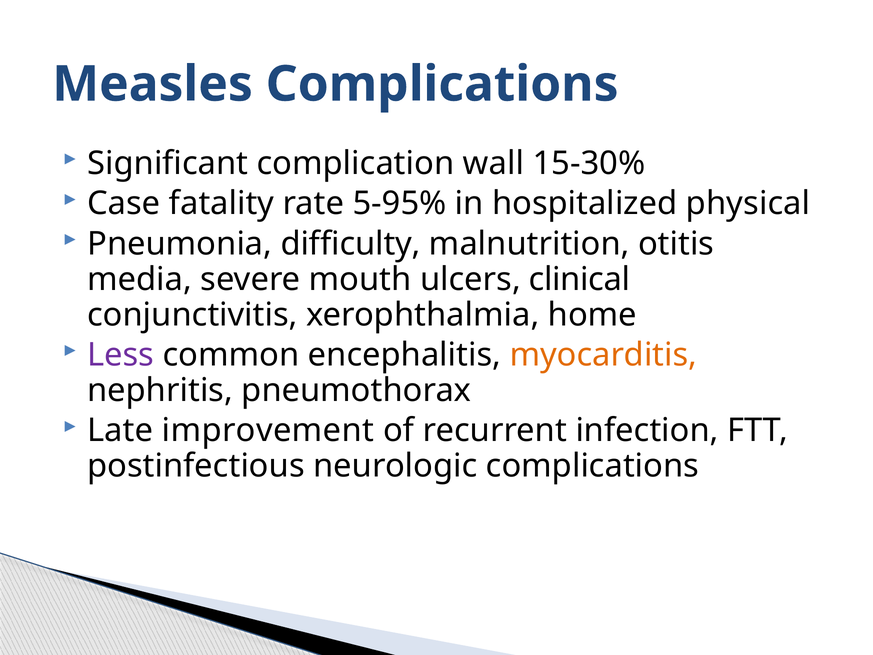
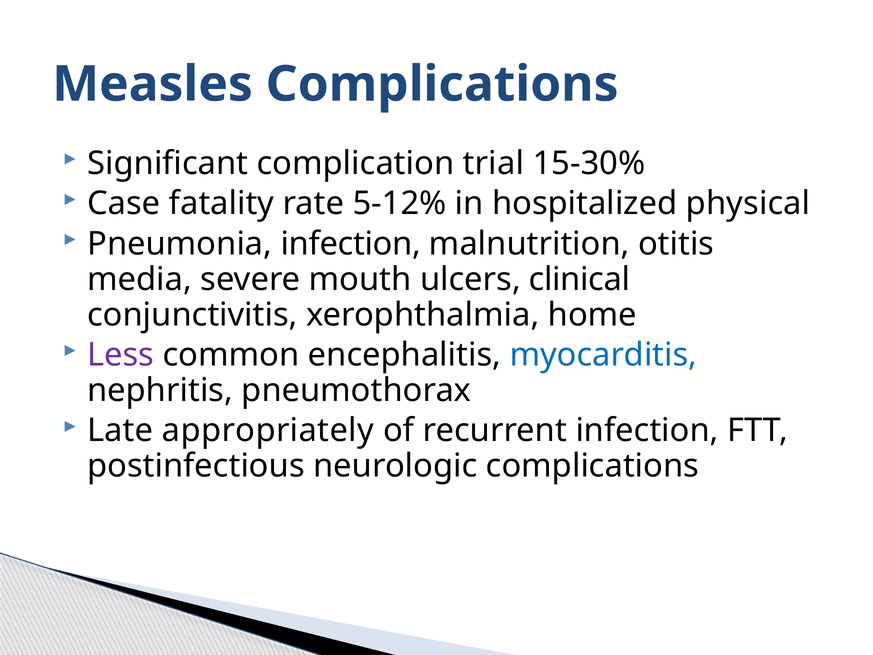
wall: wall -> trial
5-95%: 5-95% -> 5-12%
Pneumonia difficulty: difficulty -> infection
myocarditis colour: orange -> blue
improvement: improvement -> appropriately
